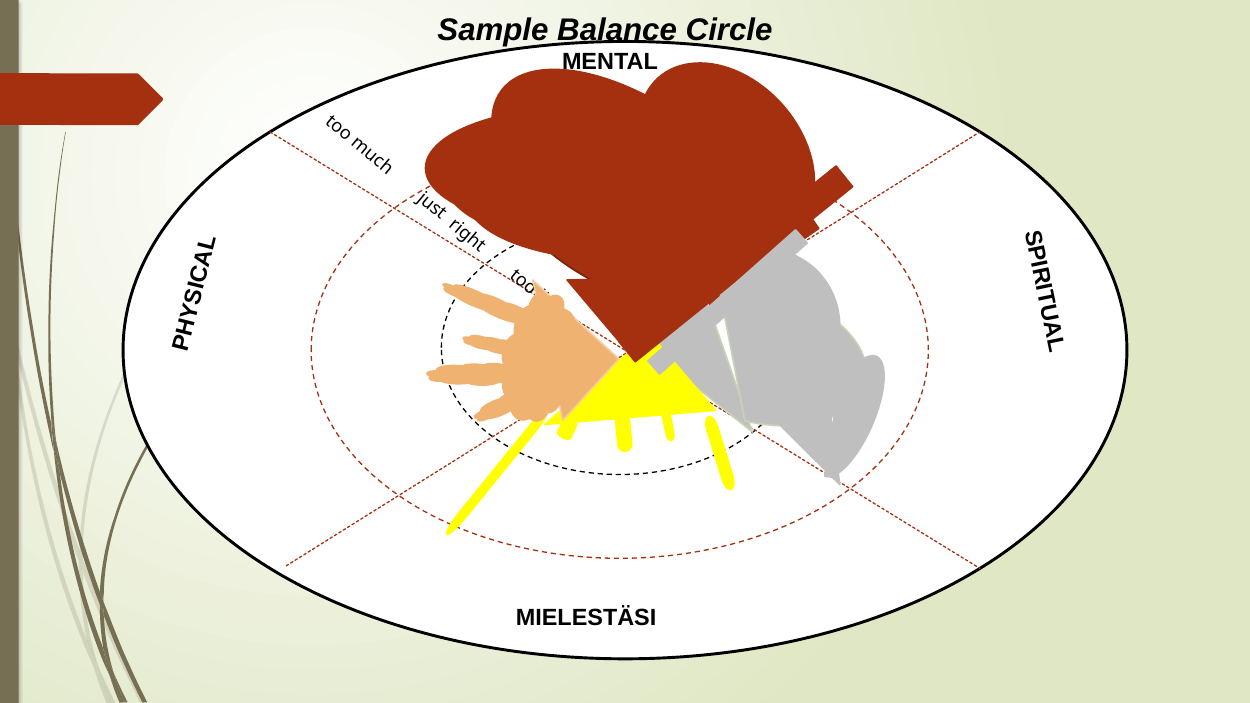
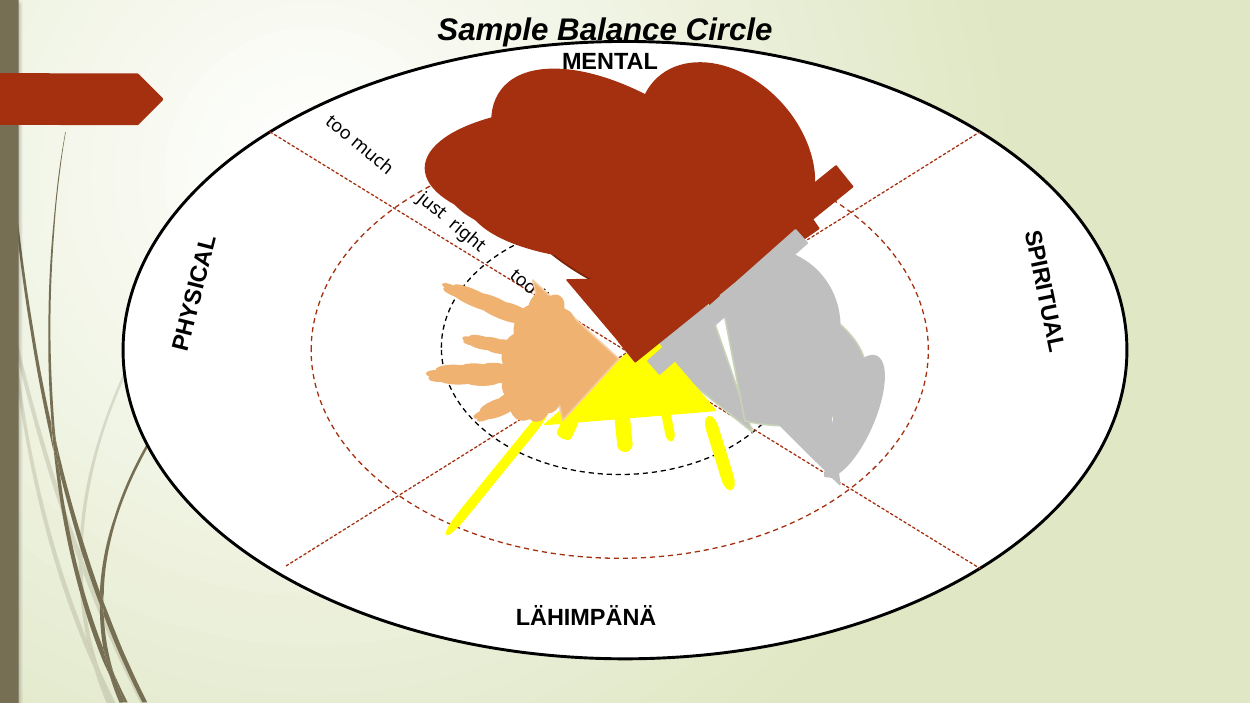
MIELESTÄSI: MIELESTÄSI -> LÄHIMPÄNÄ
